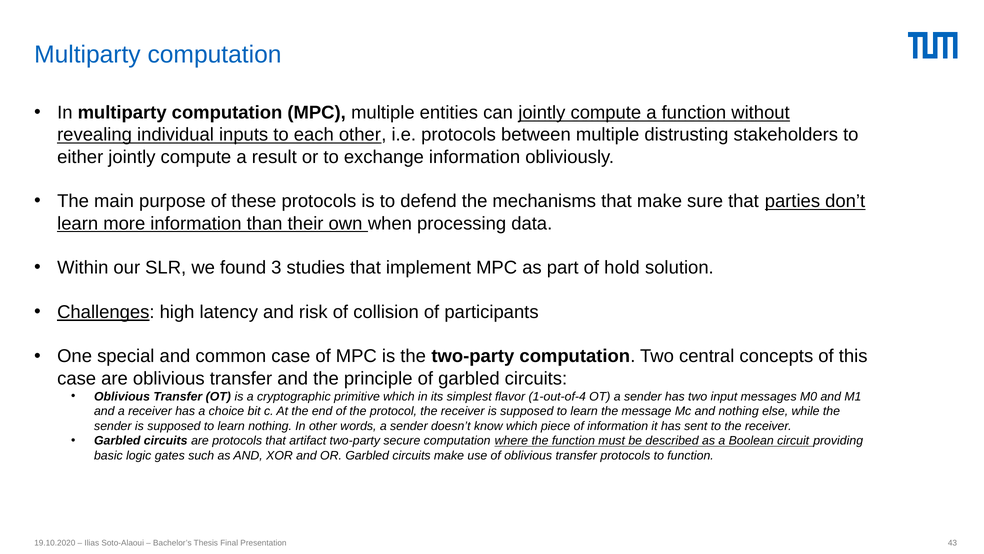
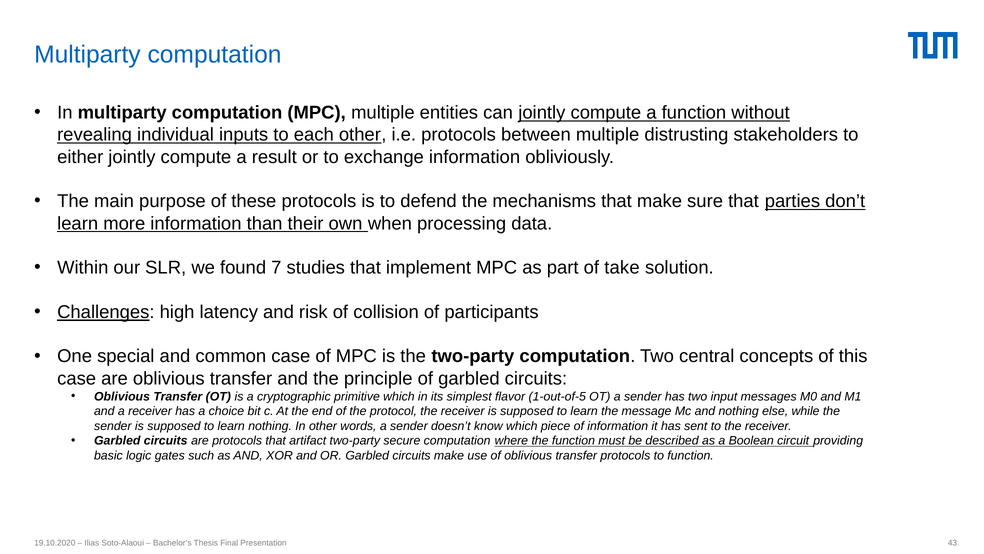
3: 3 -> 7
hold: hold -> take
1-out-of-4: 1-out-of-4 -> 1-out-of-5
